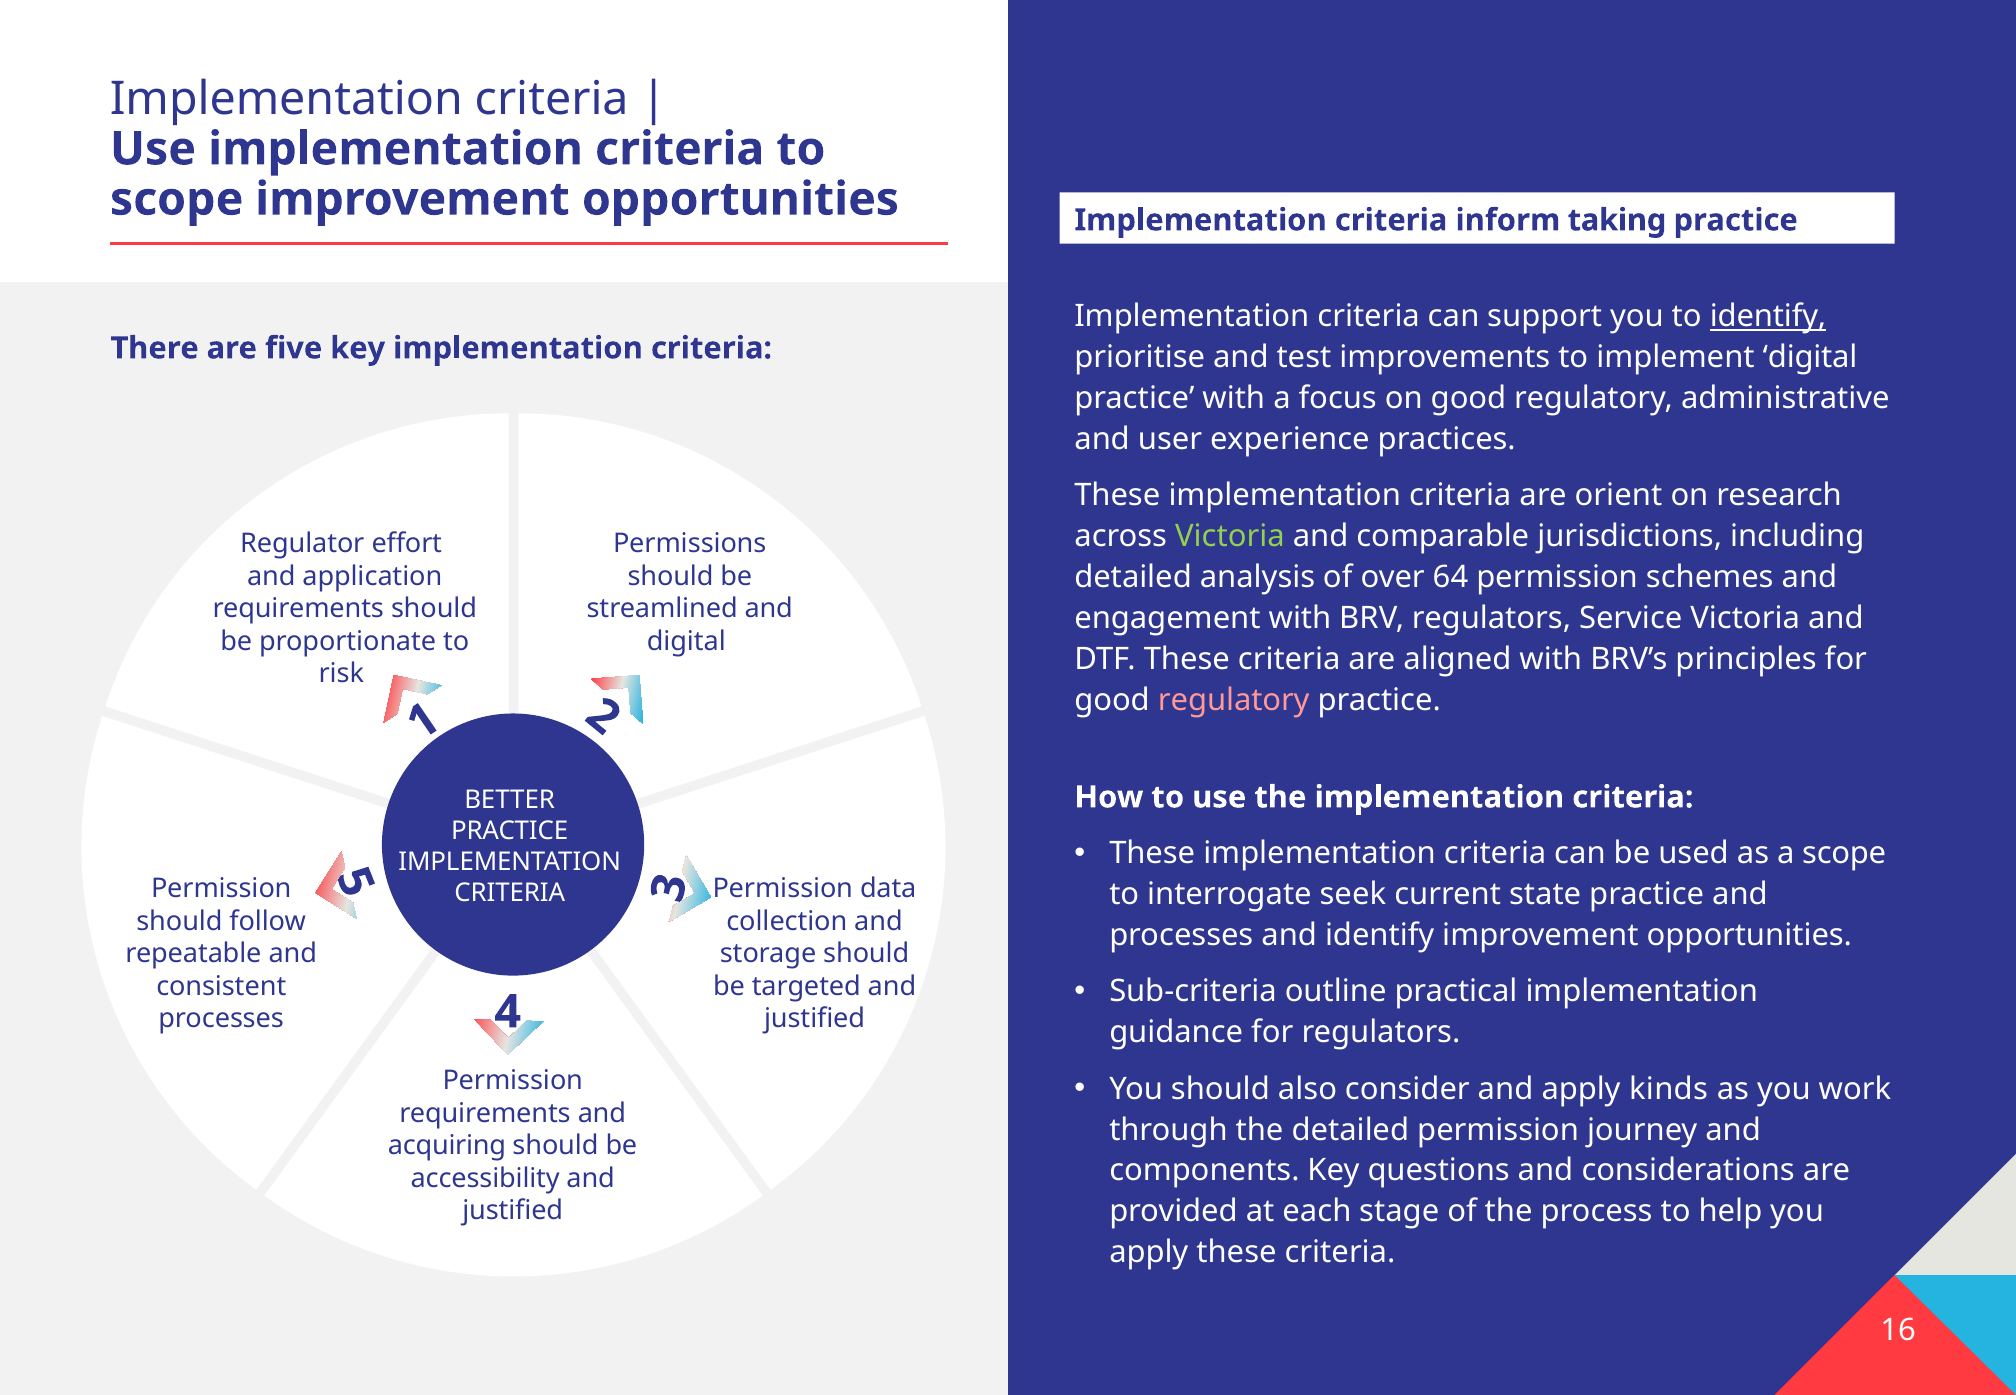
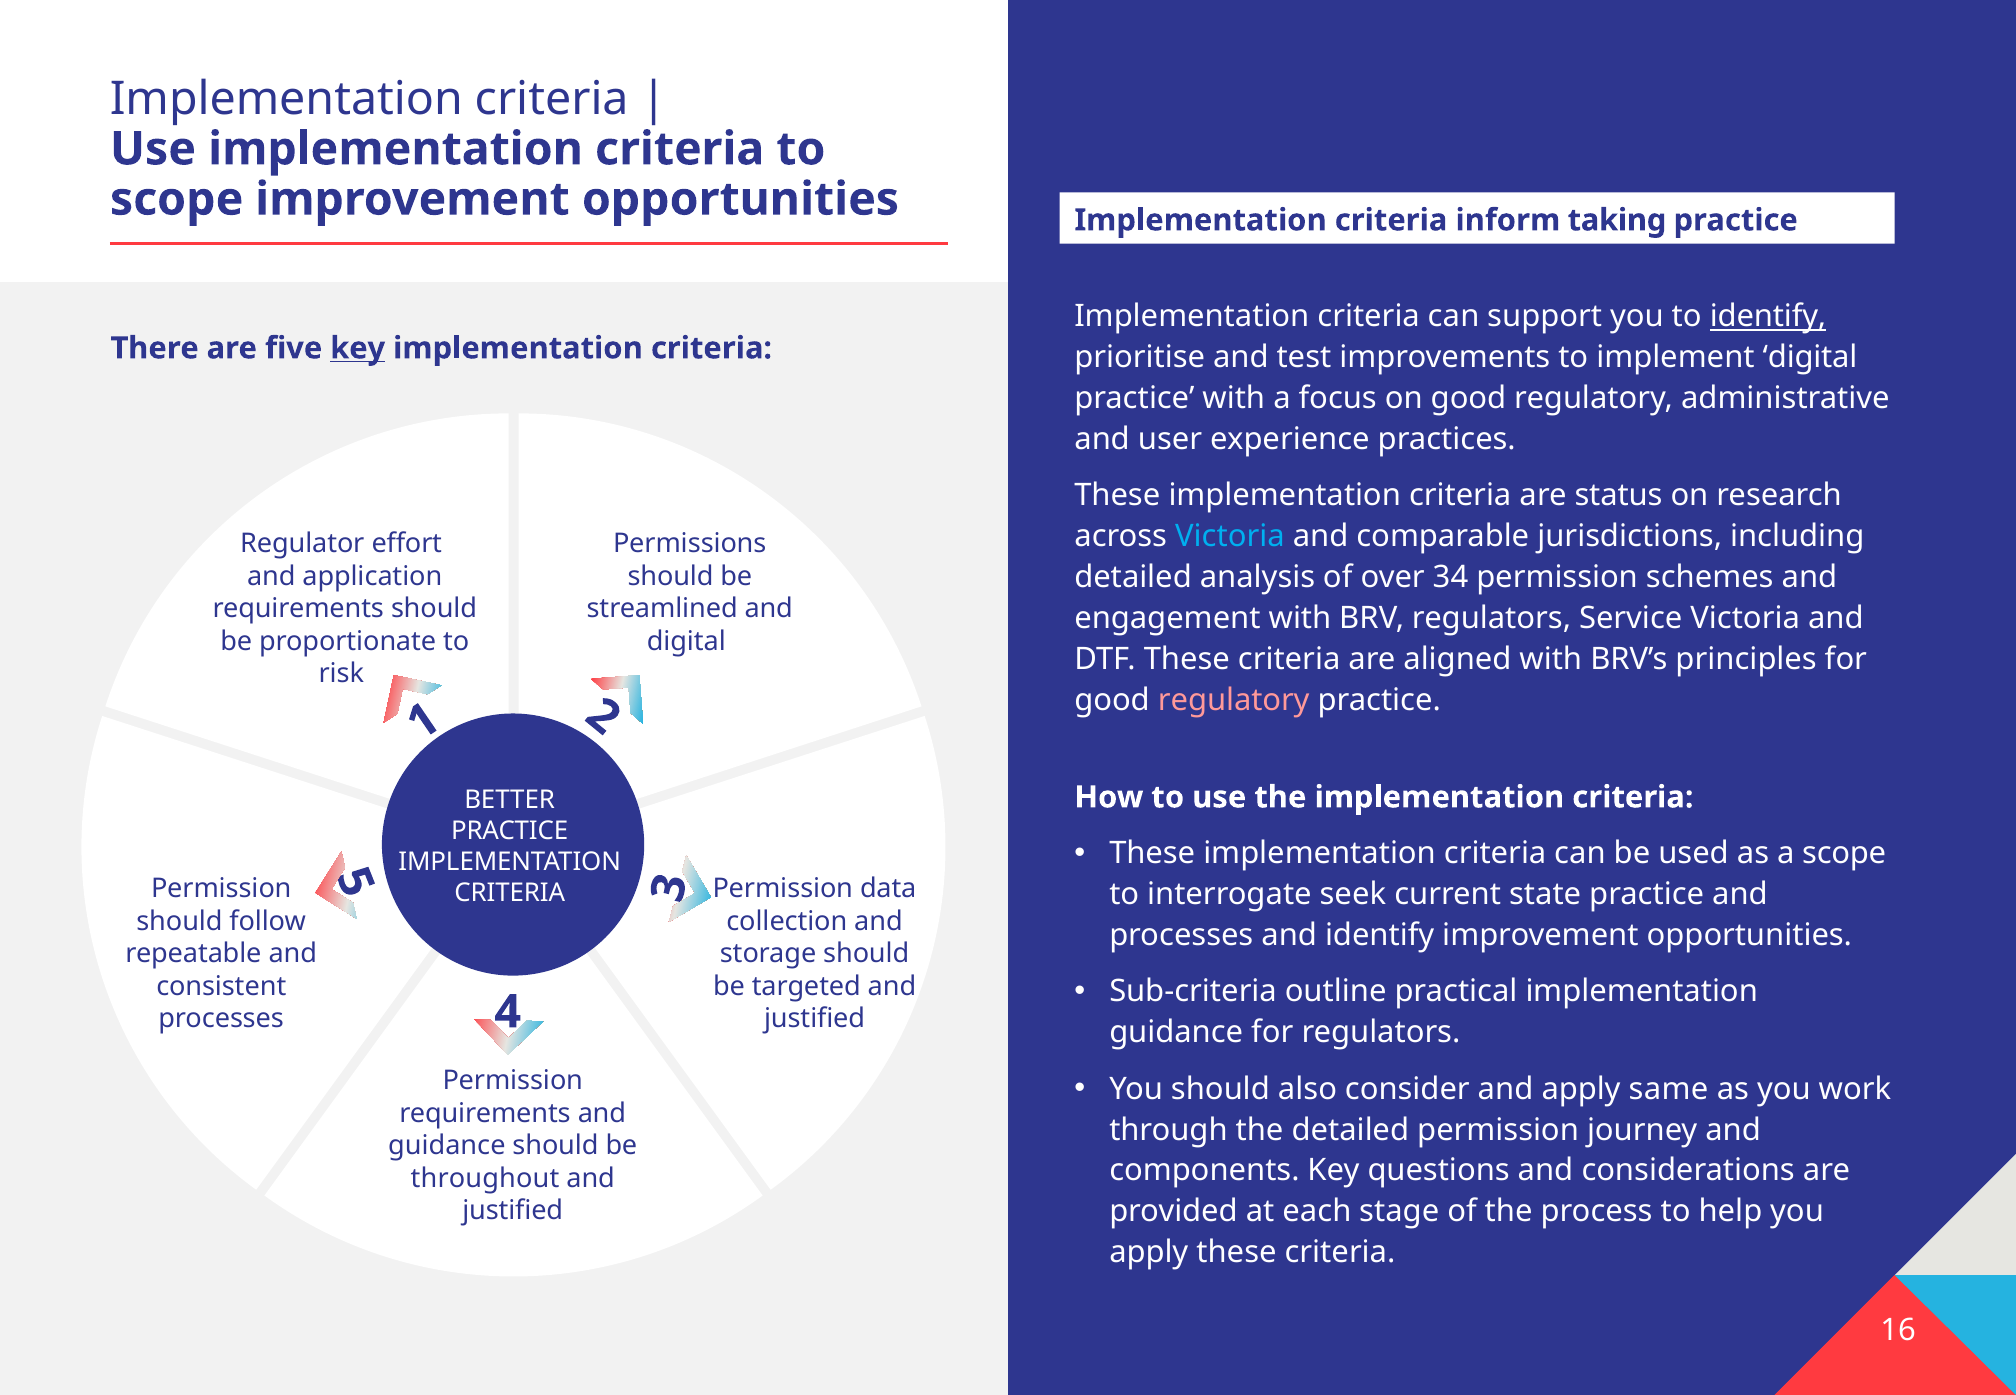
key at (358, 348) underline: none -> present
orient: orient -> status
Victoria at (1230, 537) colour: light green -> light blue
64: 64 -> 34
kinds: kinds -> same
acquiring at (447, 1146): acquiring -> guidance
accessibility: accessibility -> throughout
